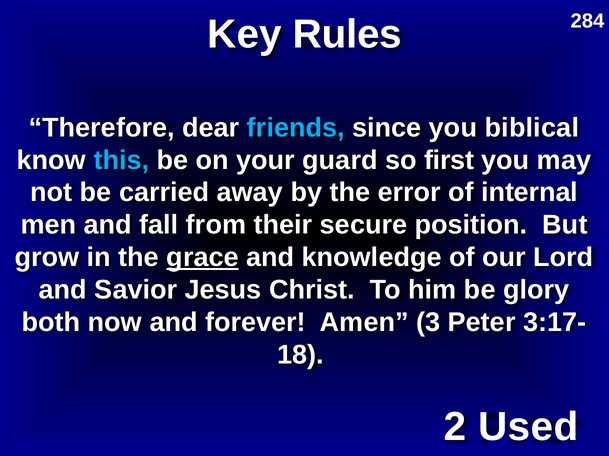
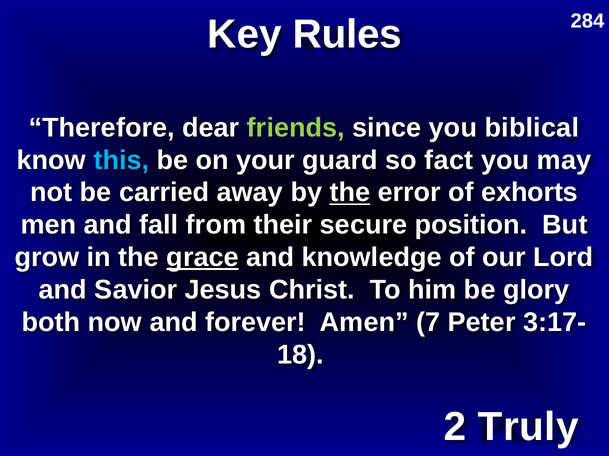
friends colour: light blue -> light green
first: first -> fact
the at (350, 193) underline: none -> present
internal: internal -> exhorts
3: 3 -> 7
Used: Used -> Truly
